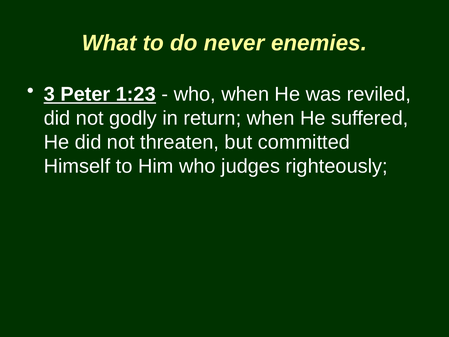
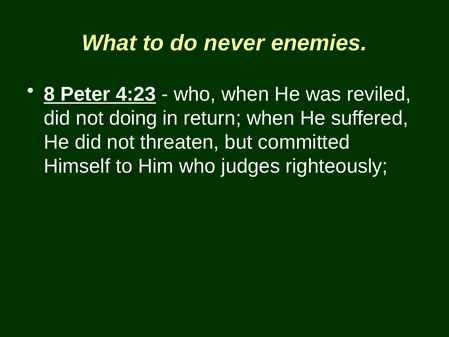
3: 3 -> 8
1:23: 1:23 -> 4:23
godly: godly -> doing
